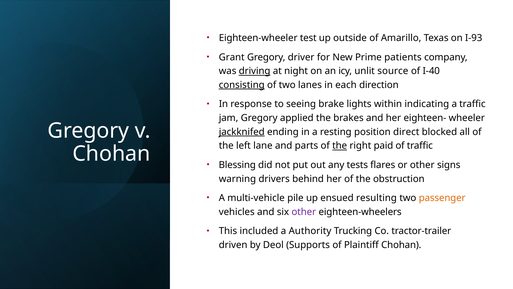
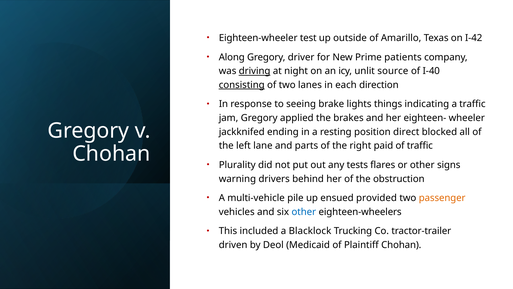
I-93: I-93 -> I-42
Grant: Grant -> Along
within: within -> things
jackknifed underline: present -> none
the at (340, 146) underline: present -> none
Blessing: Blessing -> Plurality
resulting: resulting -> provided
other at (304, 212) colour: purple -> blue
Authority: Authority -> Blacklock
Supports: Supports -> Medicaid
